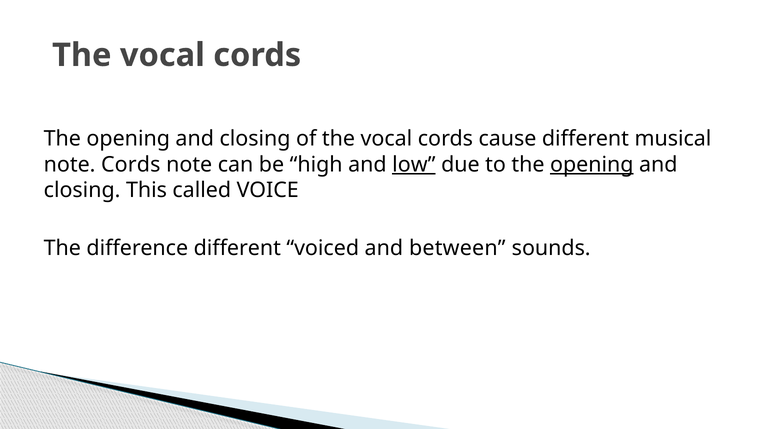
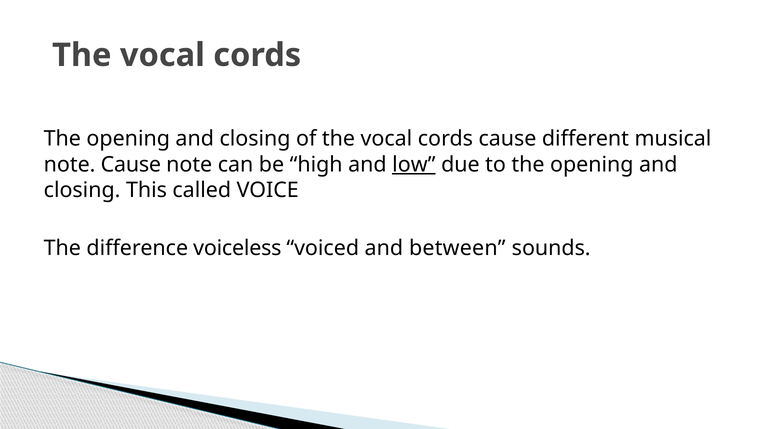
note Cords: Cords -> Cause
opening at (592, 164) underline: present -> none
difference different: different -> voiceless
